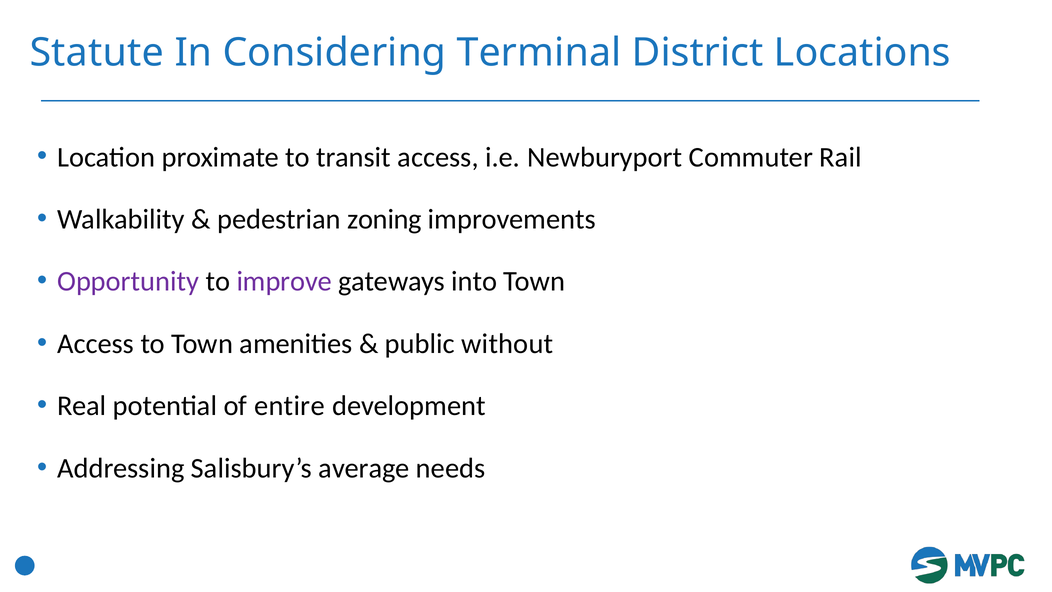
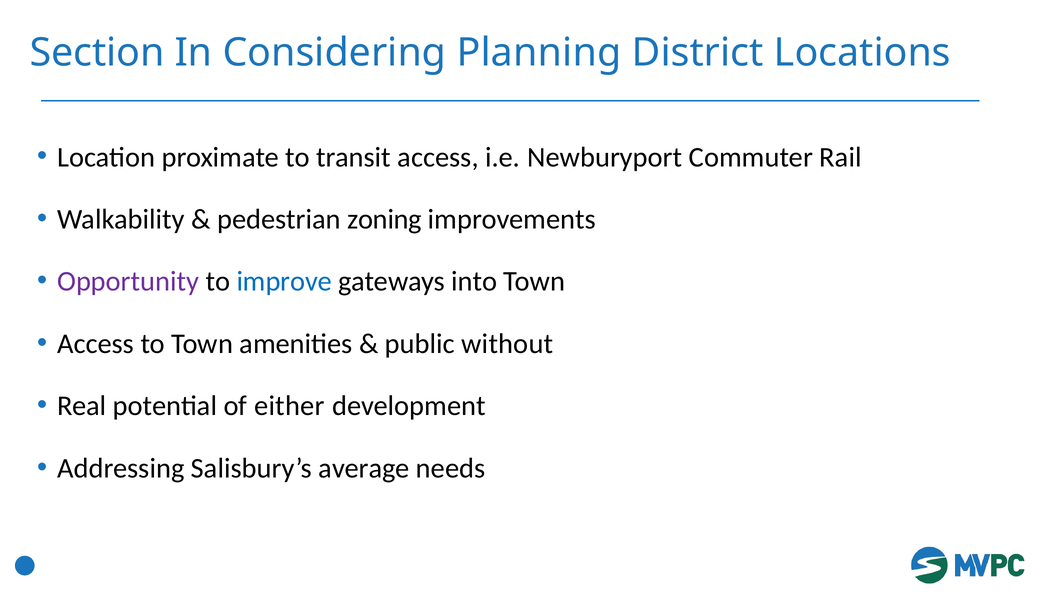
Statute: Statute -> Section
Terminal: Terminal -> Planning
improve colour: purple -> blue
entire: entire -> either
